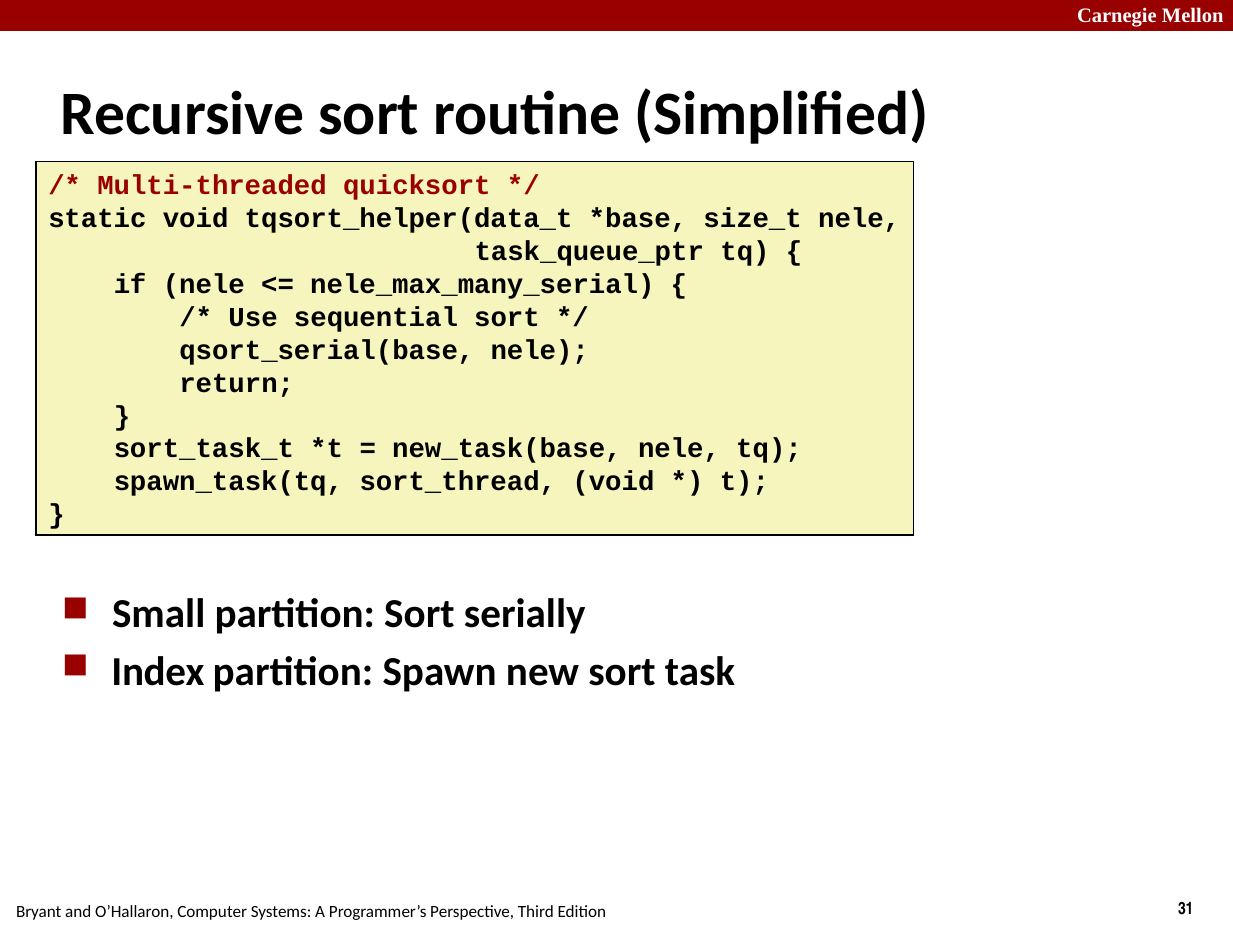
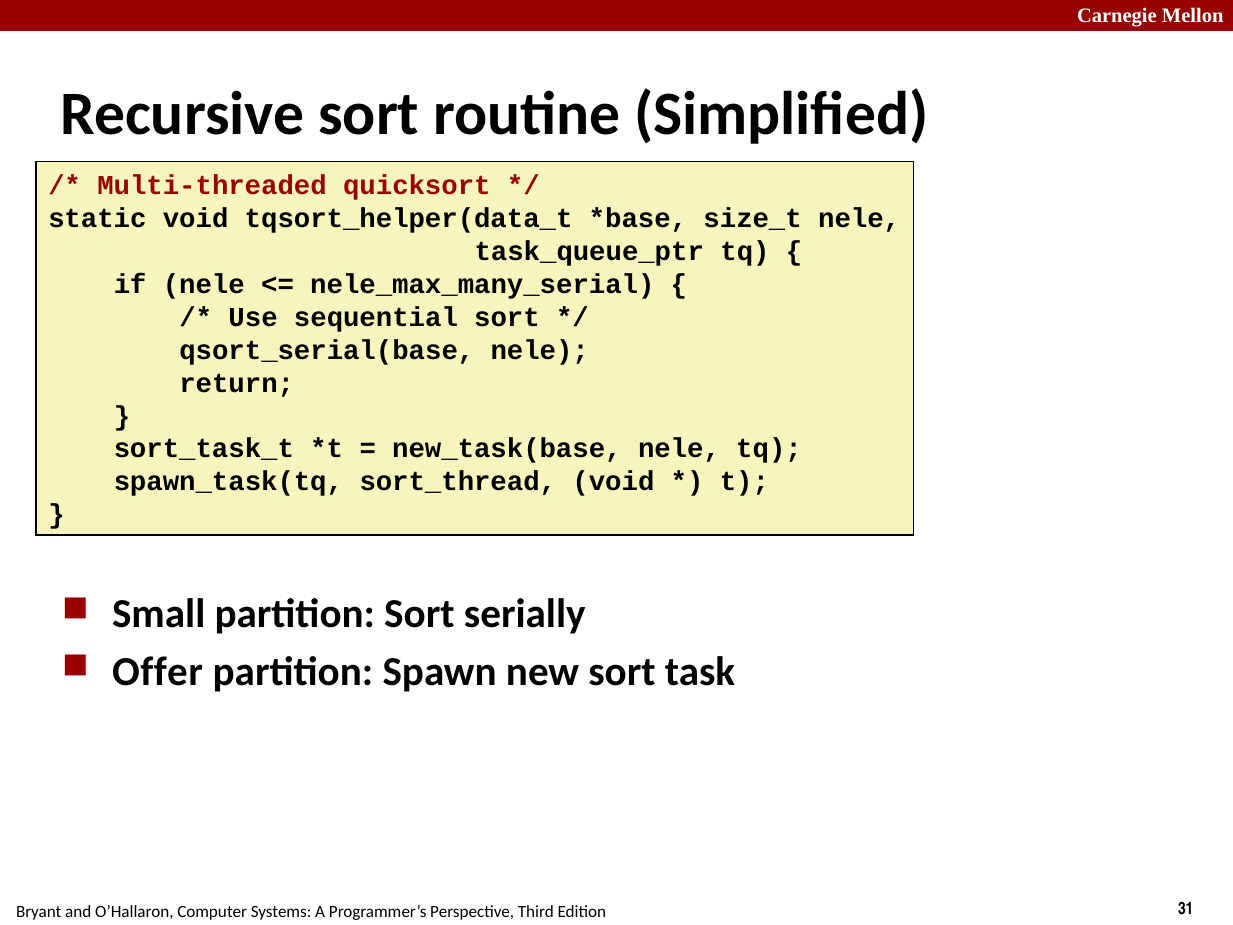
Index: Index -> Offer
